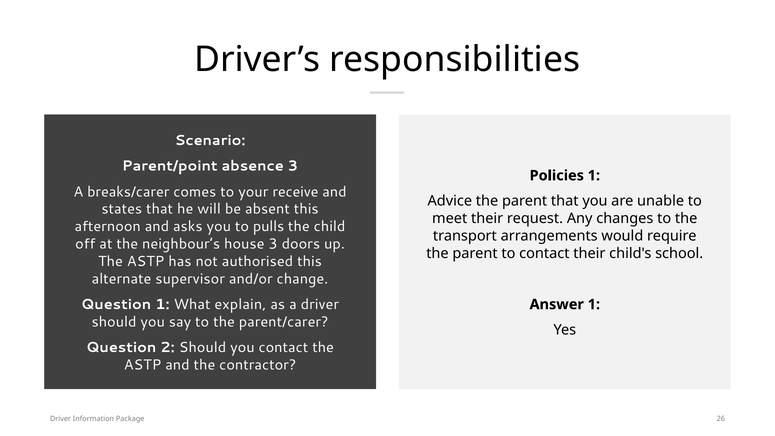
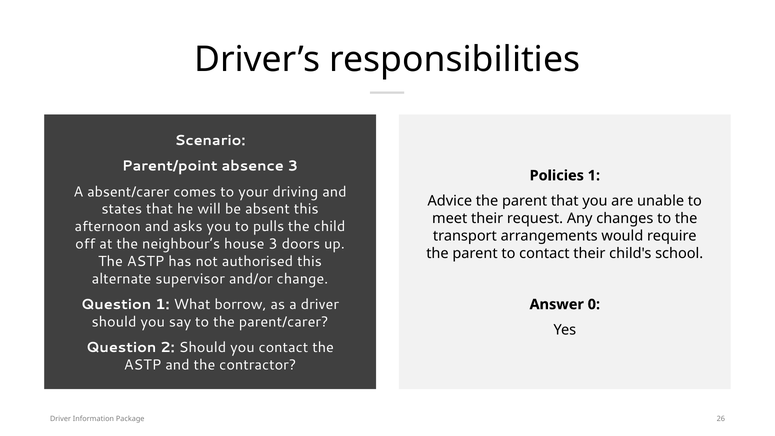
breaks/carer: breaks/carer -> absent/carer
receive: receive -> driving
explain: explain -> borrow
Answer 1: 1 -> 0
